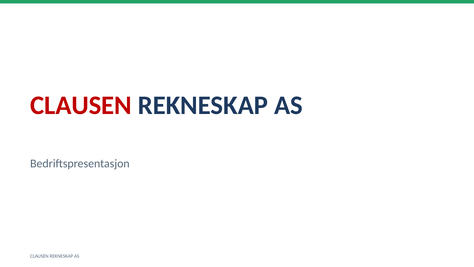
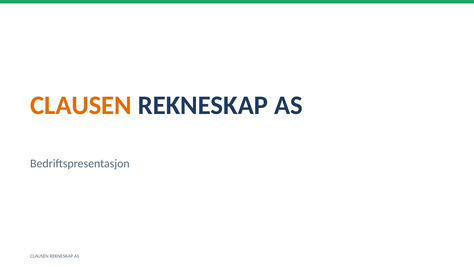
CLAUSEN at (81, 105) colour: red -> orange
